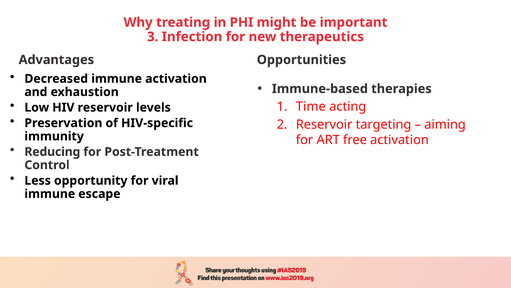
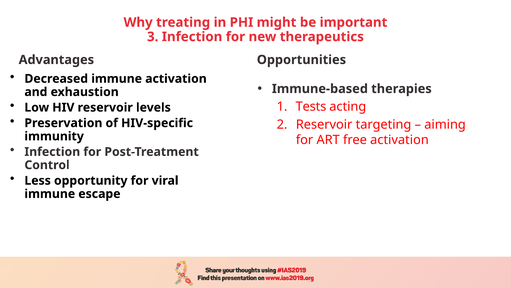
Time: Time -> Tests
Reducing at (52, 152): Reducing -> Infection
